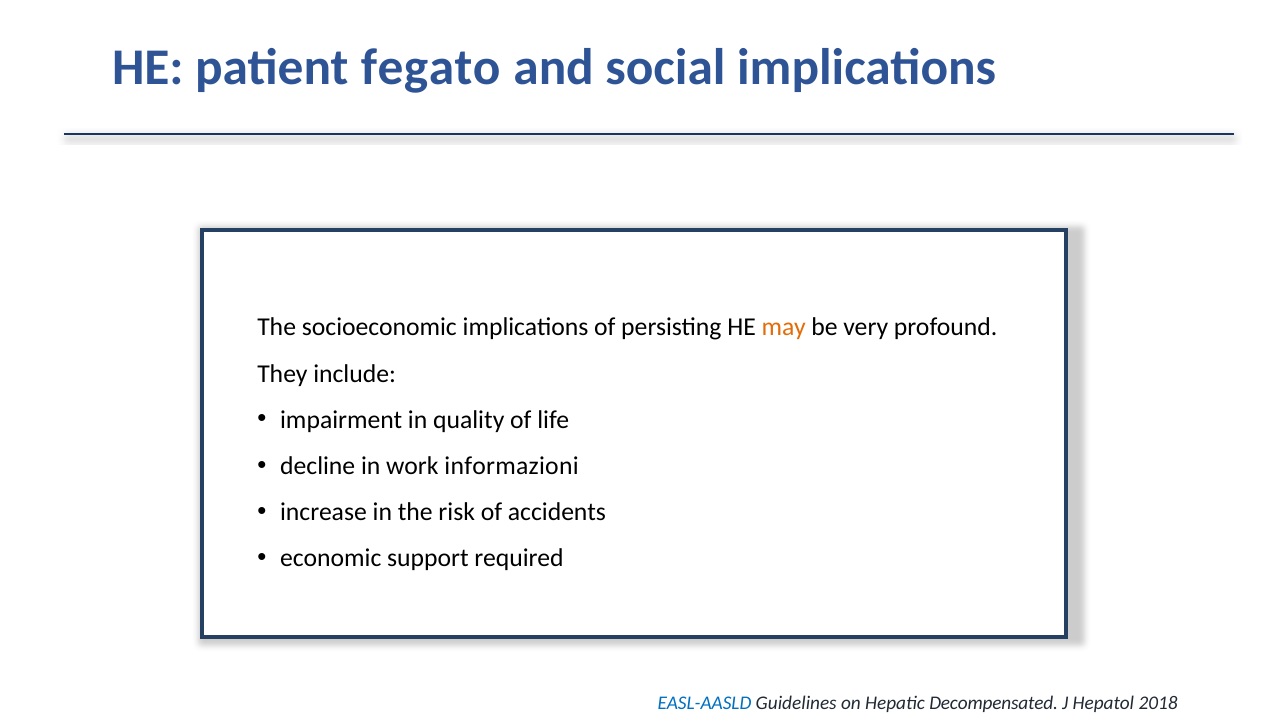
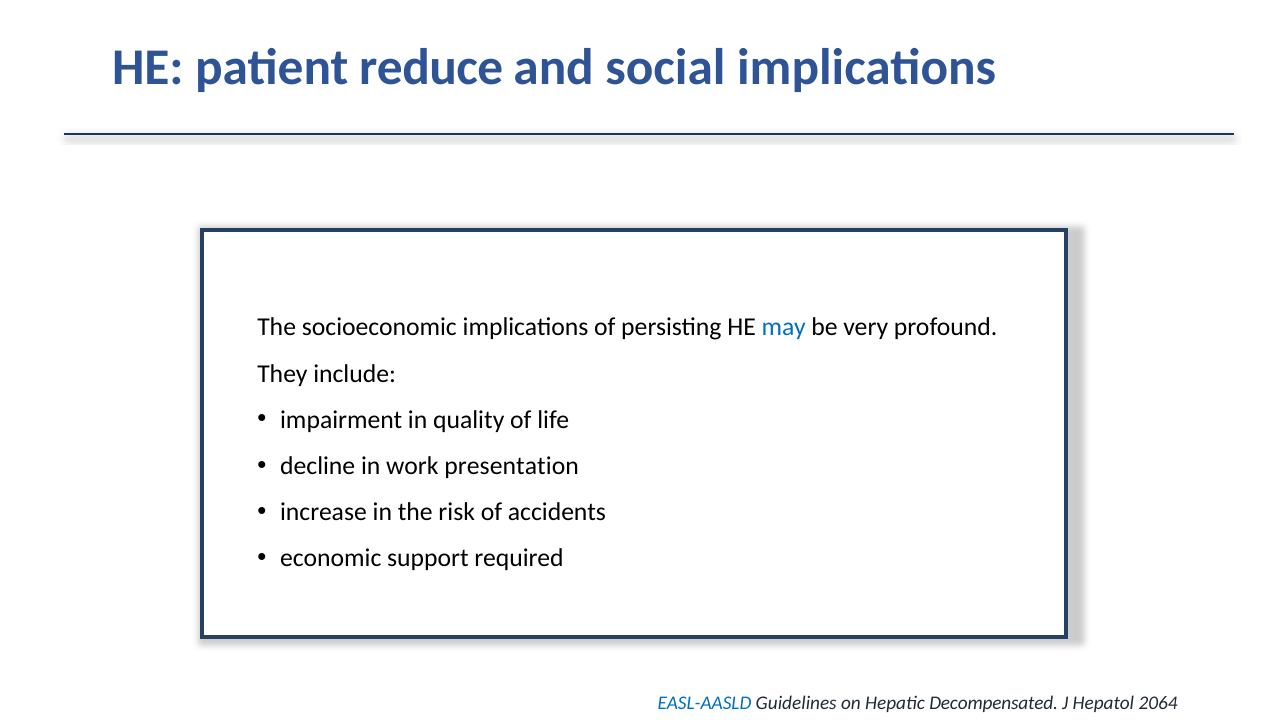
fegato: fegato -> reduce
may colour: orange -> blue
informazioni: informazioni -> presentation
2018: 2018 -> 2064
